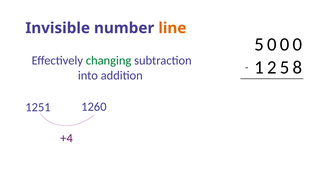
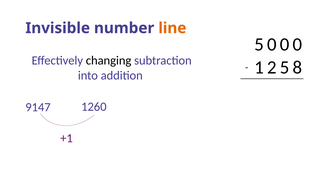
changing colour: green -> black
1251: 1251 -> 9147
+4: +4 -> +1
